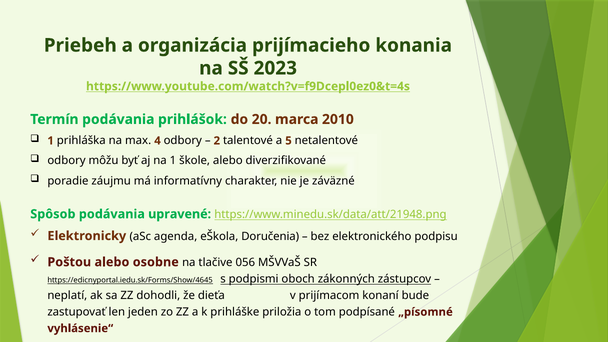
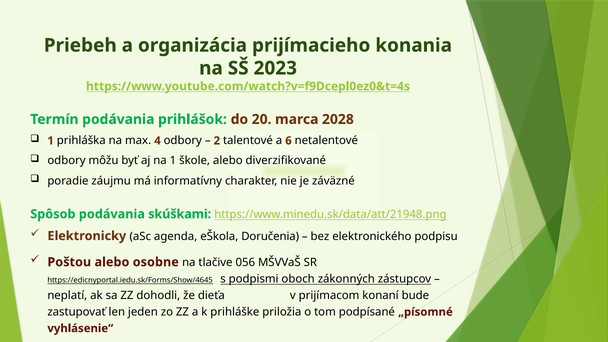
2010: 2010 -> 2028
5: 5 -> 6
upravené: upravené -> skúškami
